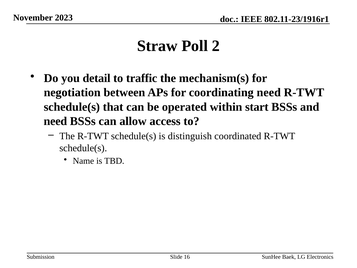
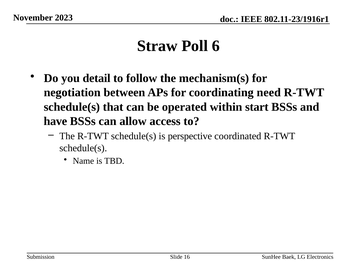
2: 2 -> 6
traffic: traffic -> follow
need at (55, 121): need -> have
distinguish: distinguish -> perspective
